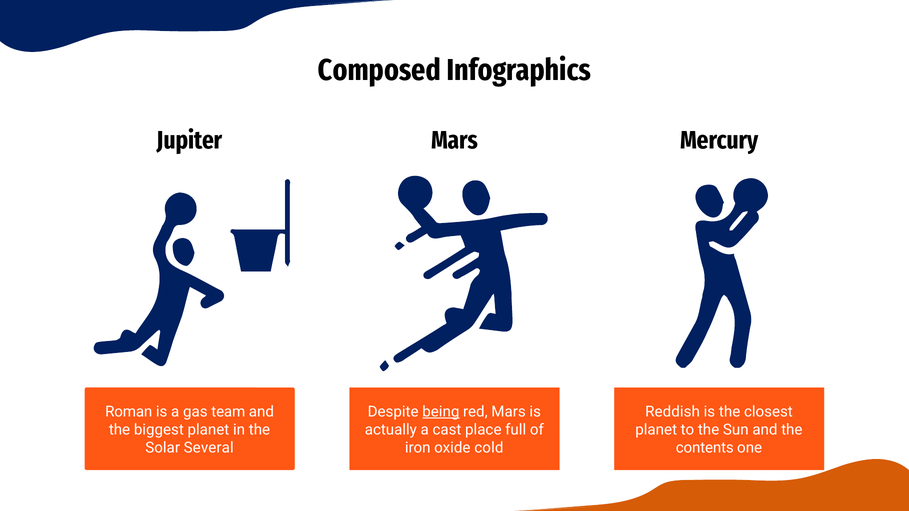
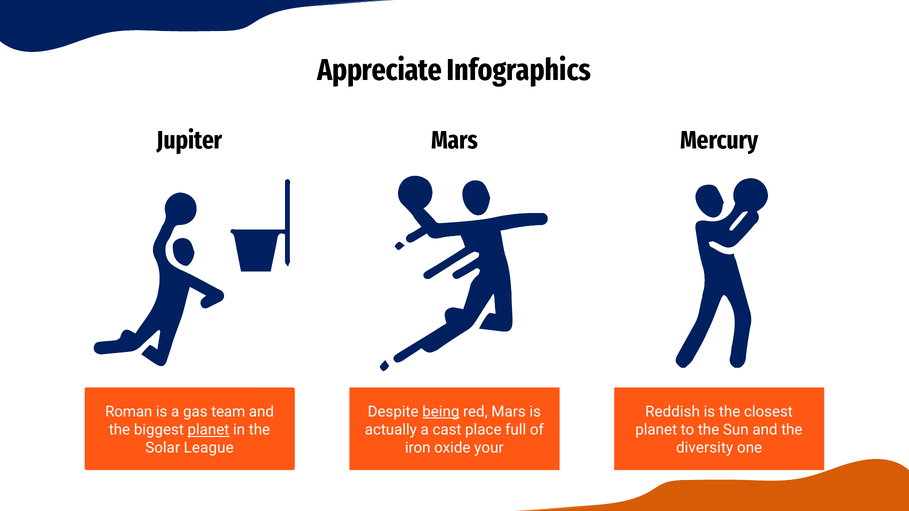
Composed: Composed -> Appreciate
planet at (208, 430) underline: none -> present
Several: Several -> League
cold: cold -> your
contents: contents -> diversity
